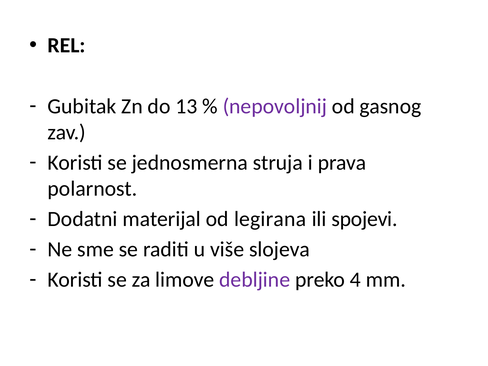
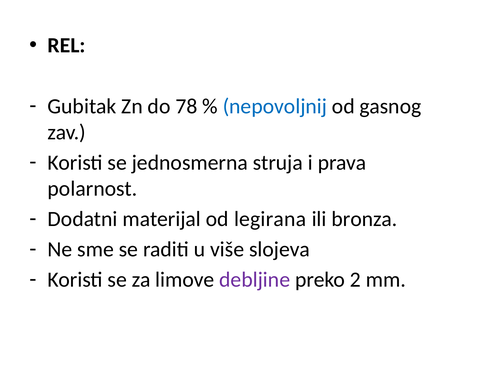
13: 13 -> 78
nepovoljnij colour: purple -> blue
spojevi: spojevi -> bronza
4: 4 -> 2
